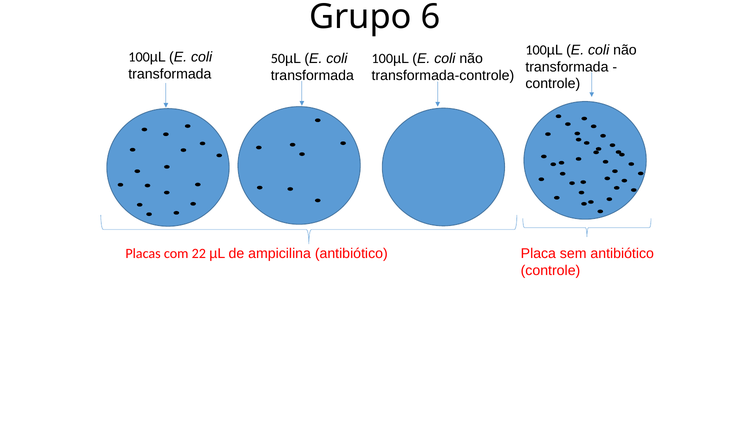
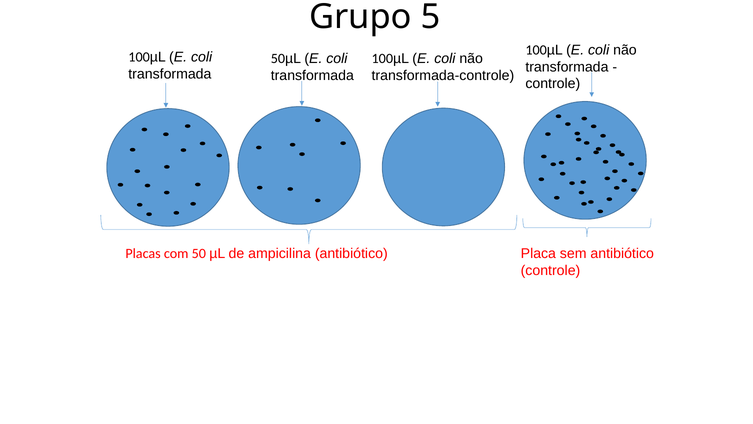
6: 6 -> 5
22: 22 -> 50
